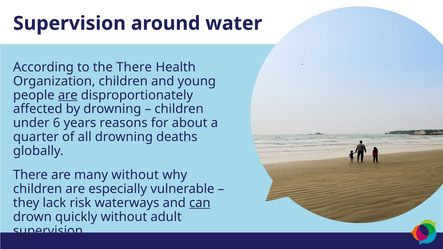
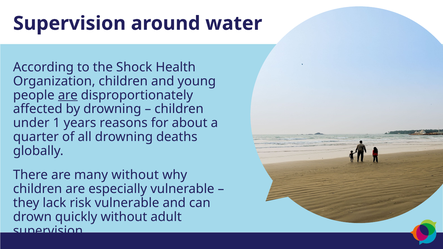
the There: There -> Shock
6: 6 -> 1
risk waterways: waterways -> vulnerable
can underline: present -> none
